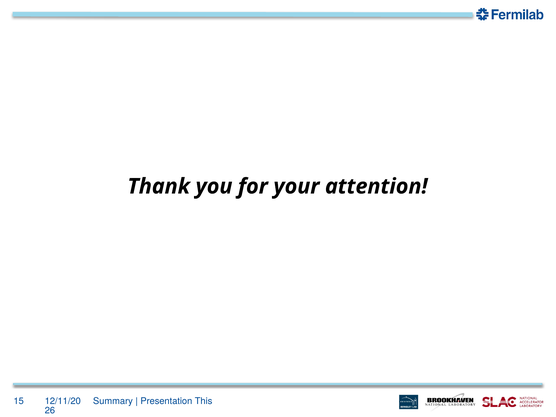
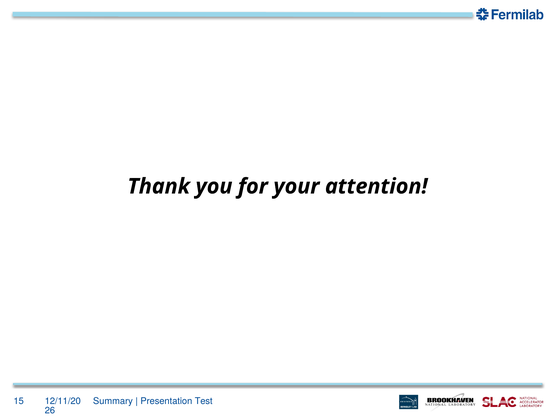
This: This -> Test
